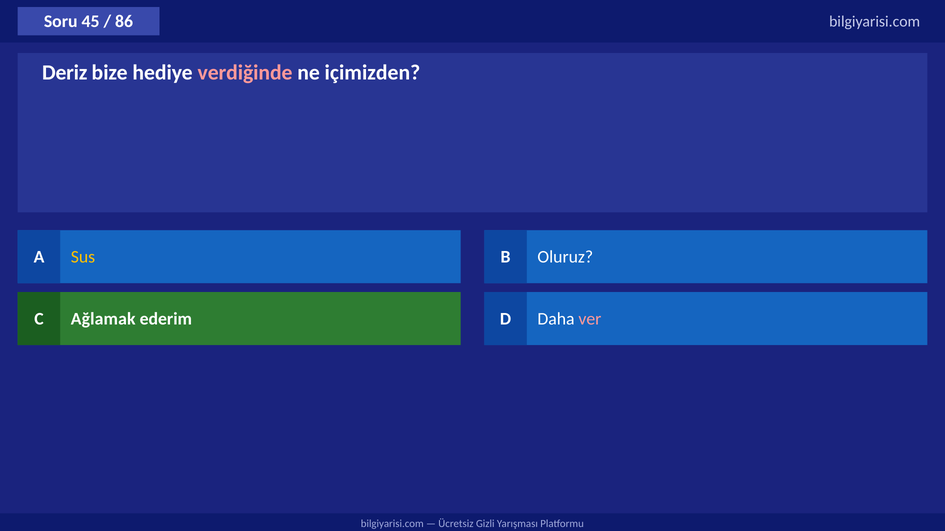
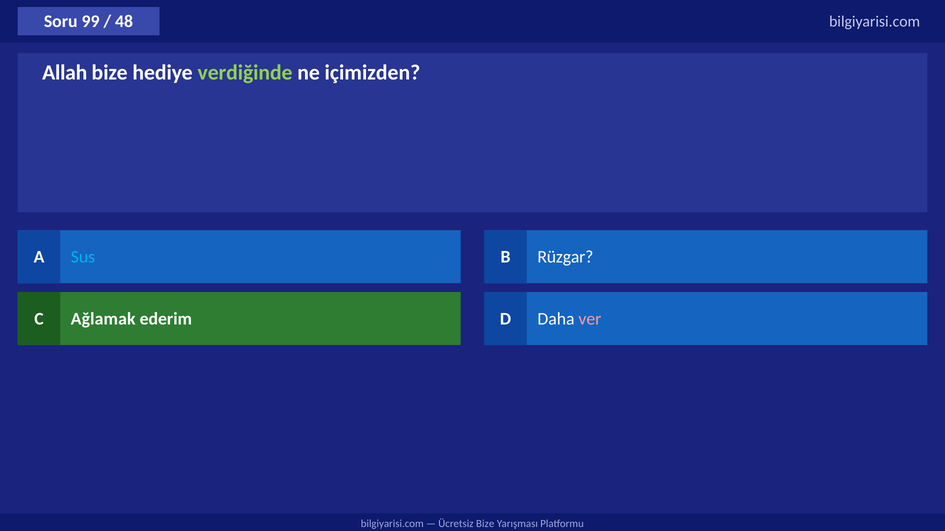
45: 45 -> 99
86: 86 -> 48
Deriz: Deriz -> Allah
verdiğinde colour: pink -> light green
Sus colour: yellow -> light blue
Oluruz: Oluruz -> Rüzgar
Ücretsiz Gizli: Gizli -> Bize
